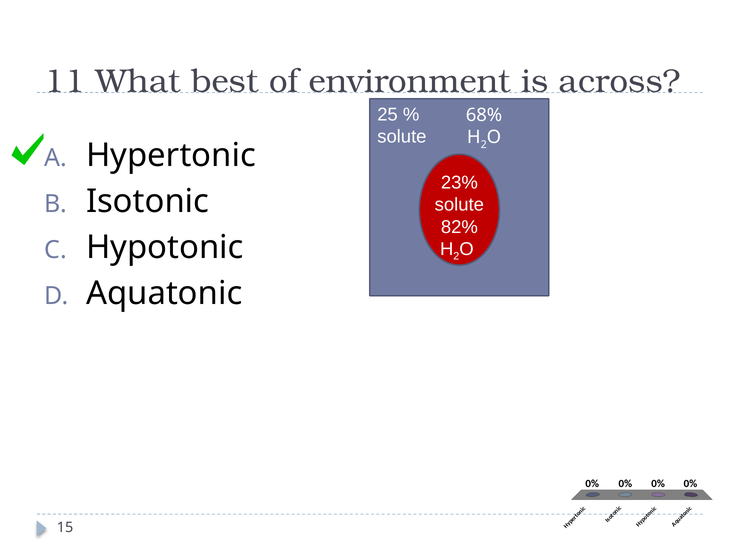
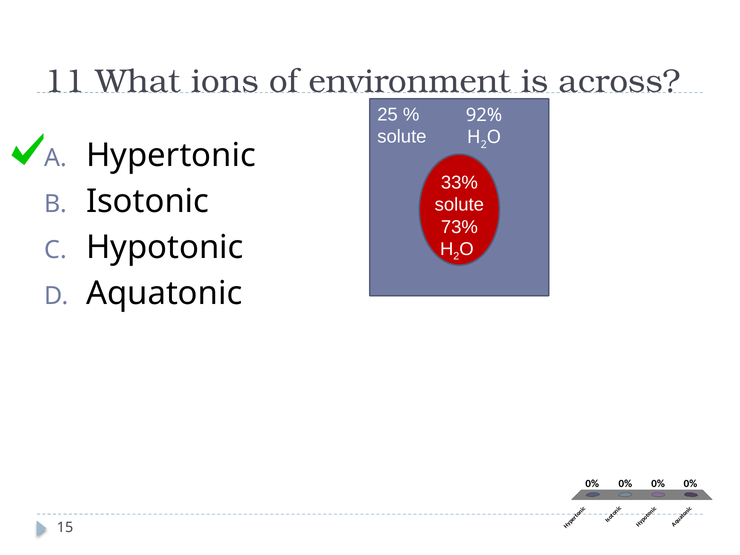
best: best -> ions
68%: 68% -> 92%
23%: 23% -> 33%
82%: 82% -> 73%
